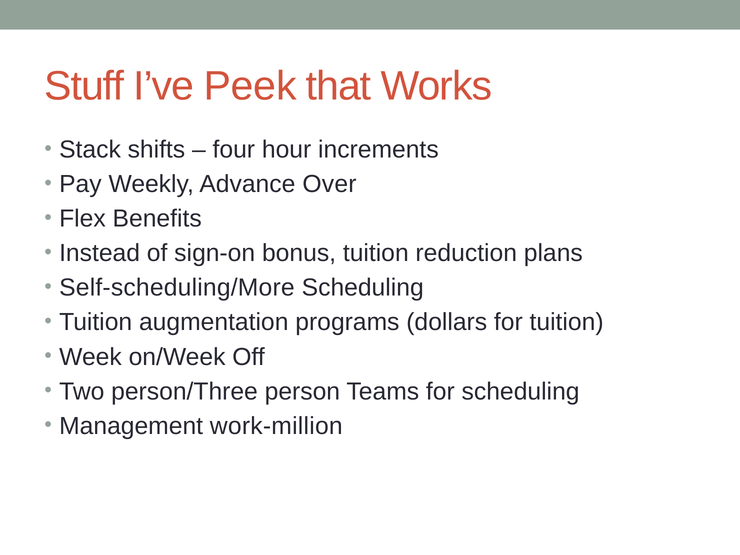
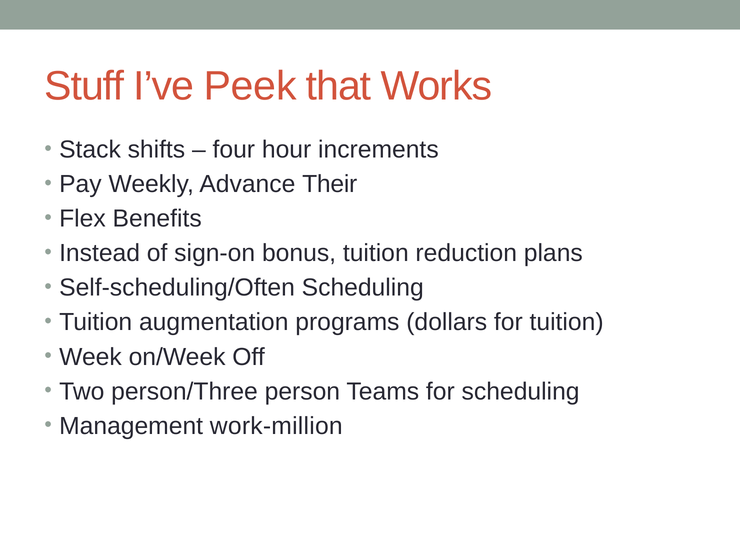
Over: Over -> Their
Self-scheduling/More: Self-scheduling/More -> Self-scheduling/Often
